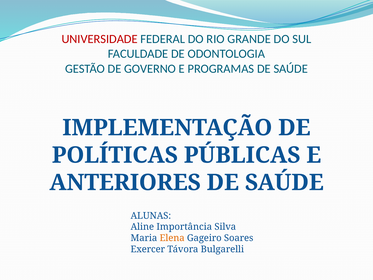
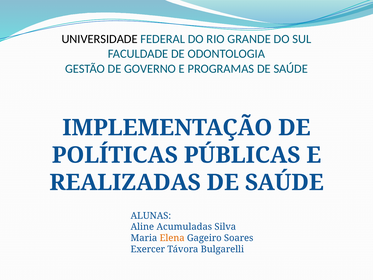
UNIVERSIDADE colour: red -> black
ANTERIORES: ANTERIORES -> REALIZADAS
Importância: Importância -> Acumuladas
